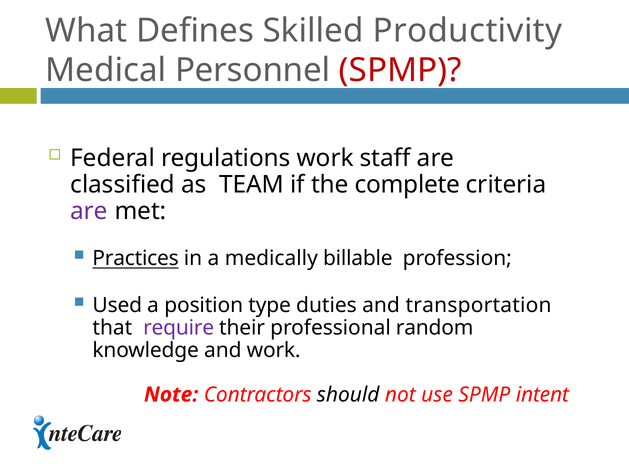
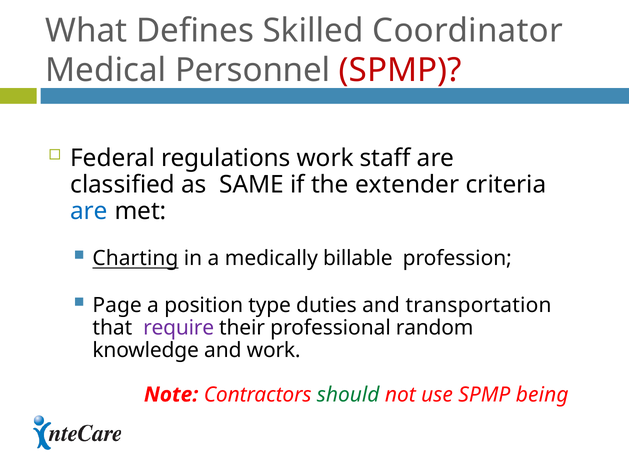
Productivity: Productivity -> Coordinator
TEAM: TEAM -> SAME
complete: complete -> extender
are at (89, 211) colour: purple -> blue
Practices: Practices -> Charting
Used: Used -> Page
should colour: black -> green
intent: intent -> being
